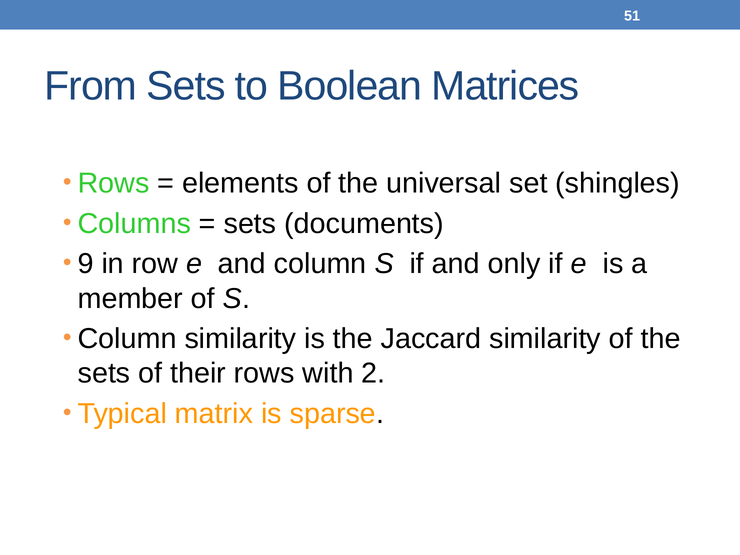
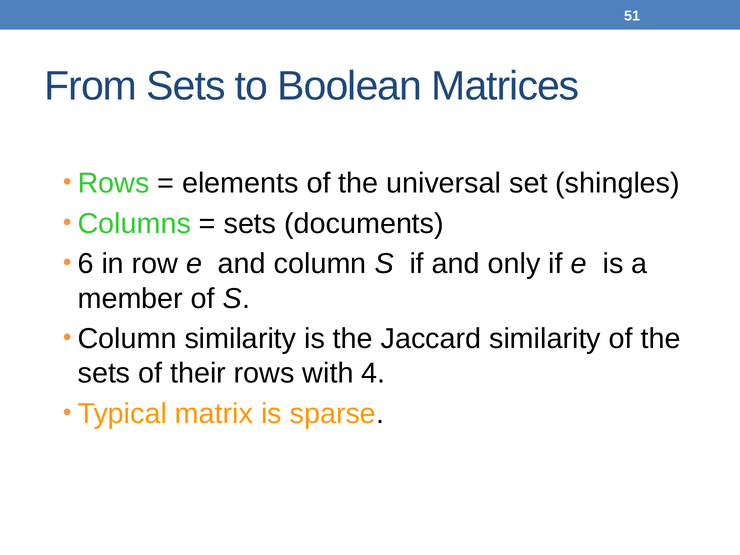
9: 9 -> 6
2: 2 -> 4
